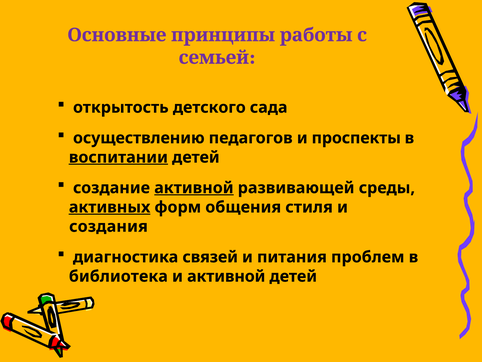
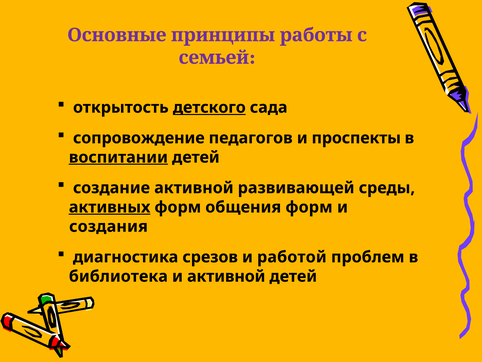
детского underline: none -> present
осуществлению: осуществлению -> сопровождение
активной at (194, 188) underline: present -> none
общения стиля: стиля -> форм
связей: связей -> срезов
питания: питания -> работой
